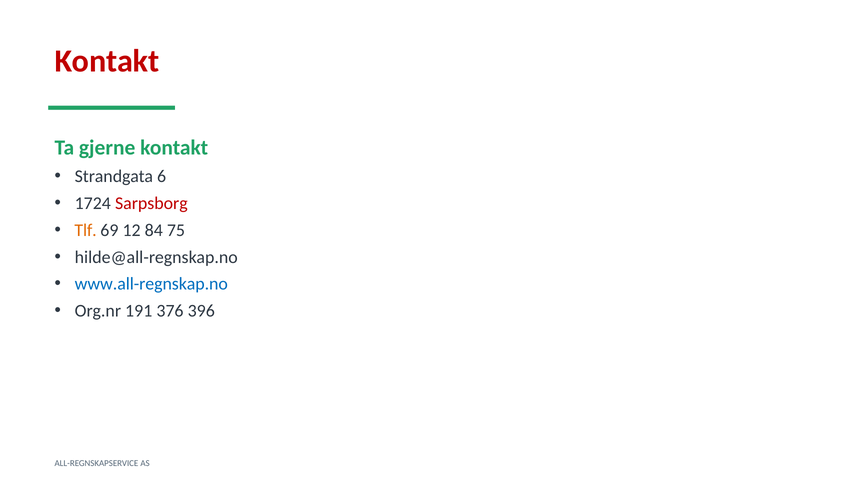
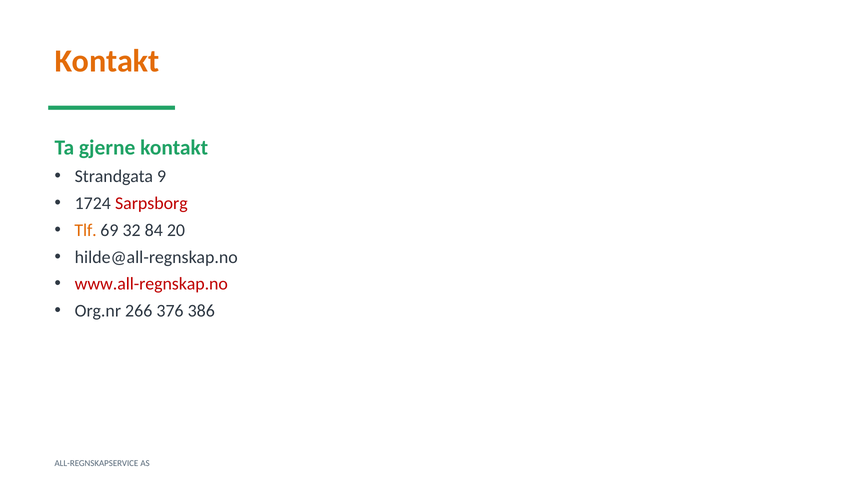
Kontakt at (107, 61) colour: red -> orange
6: 6 -> 9
12: 12 -> 32
75: 75 -> 20
www.all-regnskap.no colour: blue -> red
191: 191 -> 266
396: 396 -> 386
